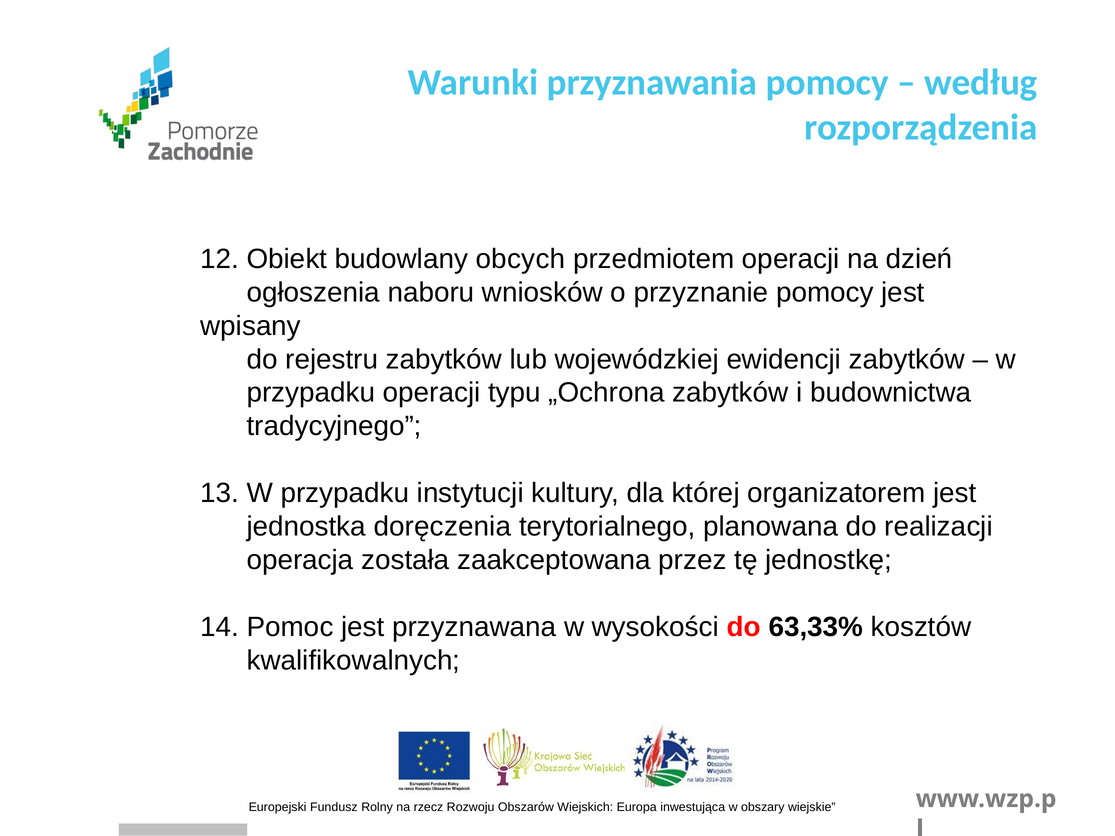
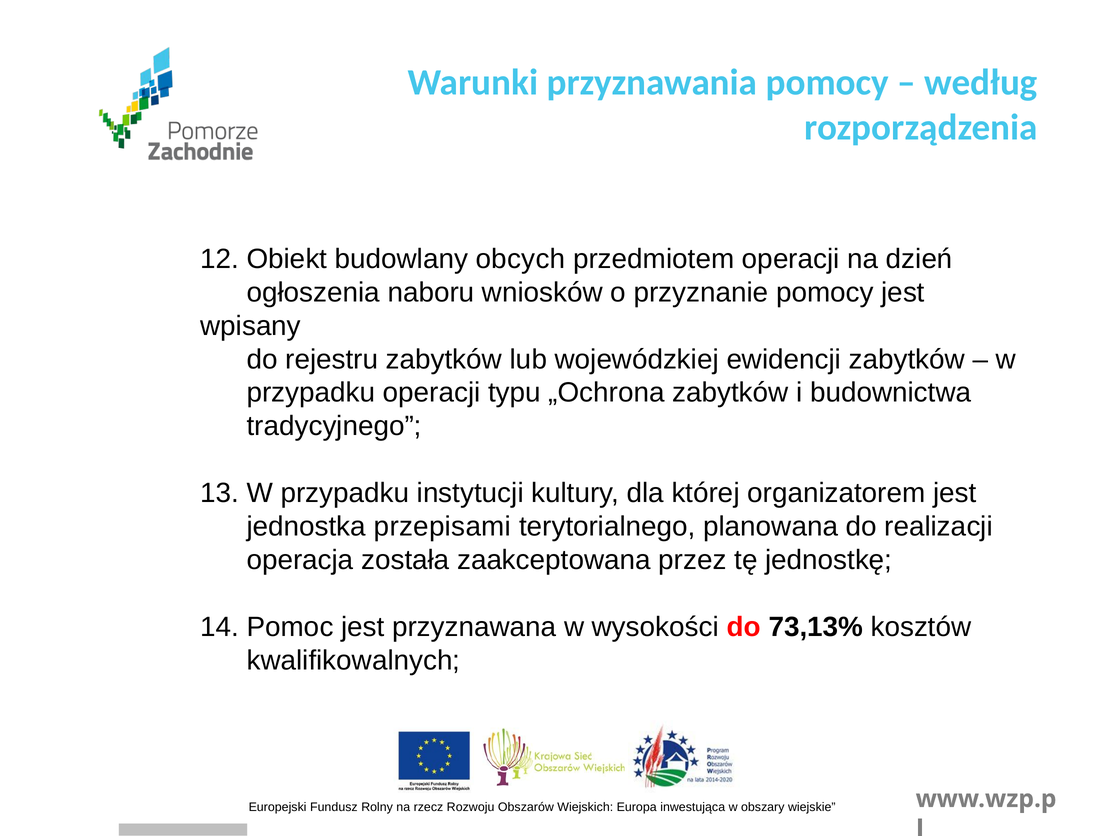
doręczenia: doręczenia -> przepisami
63,33%: 63,33% -> 73,13%
